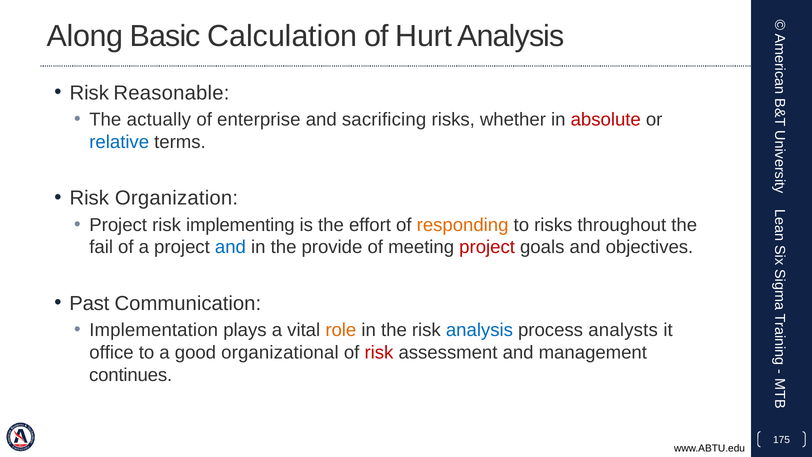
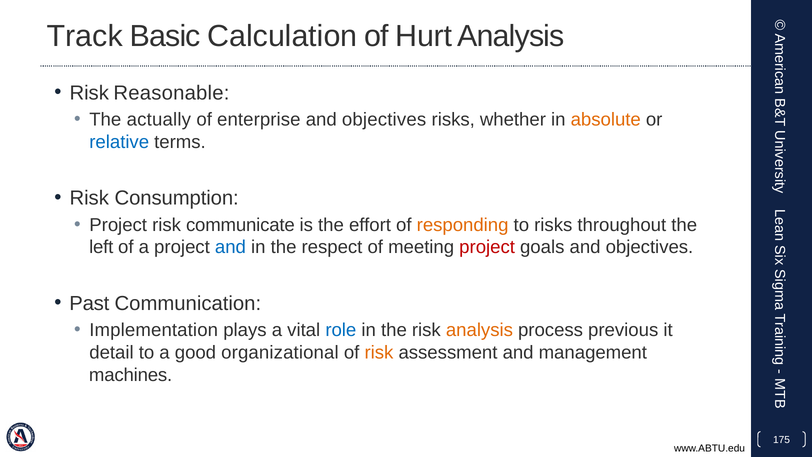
Along: Along -> Track
sacrificing at (384, 120): sacrificing -> objectives
absolute colour: red -> orange
Organization: Organization -> Consumption
implementing: implementing -> communicate
fail: fail -> left
provide: provide -> respect
role colour: orange -> blue
analysis at (479, 330) colour: blue -> orange
analysts: analysts -> previous
office: office -> detail
risk at (379, 352) colour: red -> orange
continues: continues -> machines
